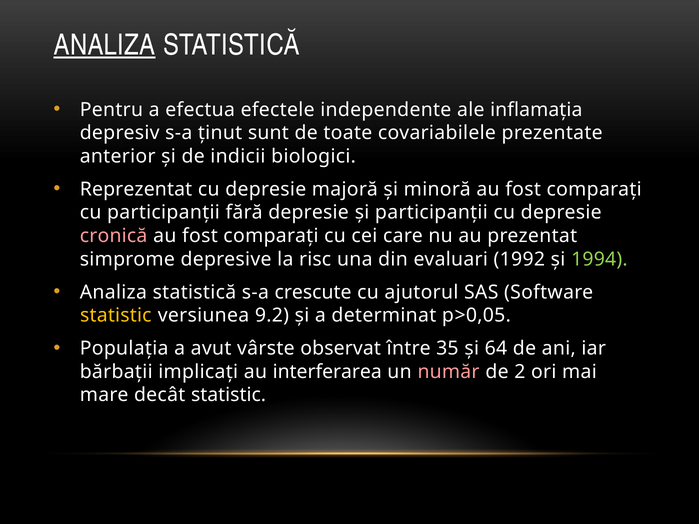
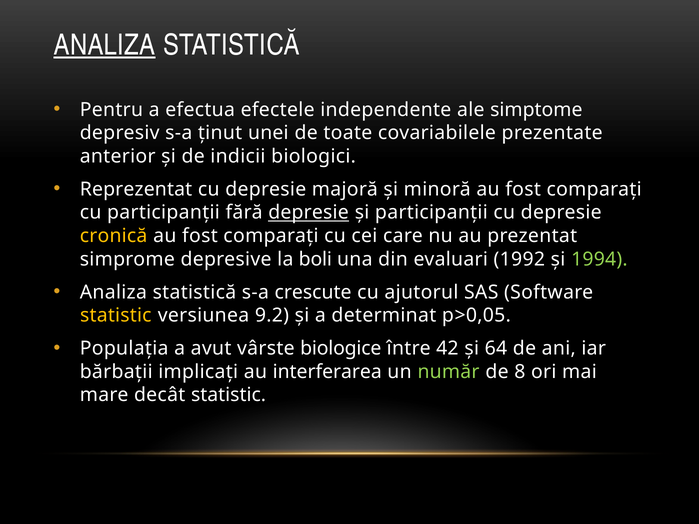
inflamația: inflamația -> simptome
sunt: sunt -> unei
depresie at (309, 213) underline: none -> present
cronică colour: pink -> yellow
risc: risc -> boli
observat: observat -> biologice
35: 35 -> 42
număr colour: pink -> light green
2: 2 -> 8
